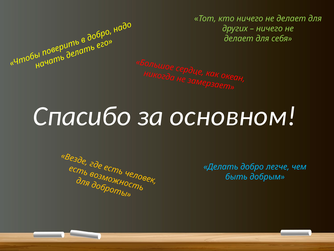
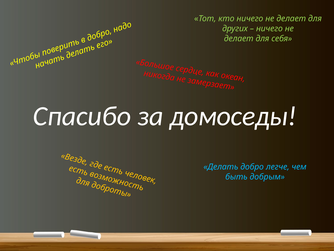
основном: основном -> домоседы
